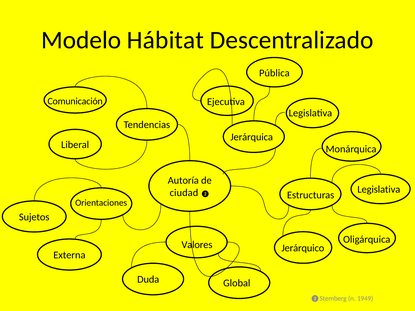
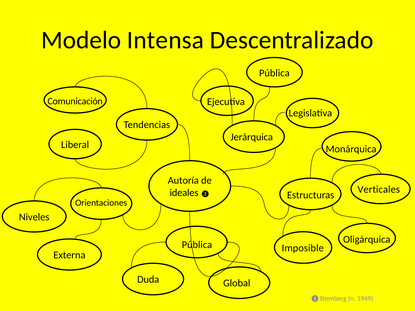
Hábitat: Hábitat -> Intensa
Legislativa at (379, 190): Legislativa -> Verticales
ciudad: ciudad -> ideales
Sujetos: Sujetos -> Niveles
Valores at (197, 245): Valores -> Pública
Jerárquico: Jerárquico -> Imposible
